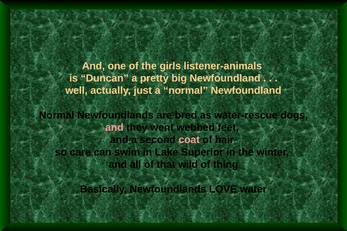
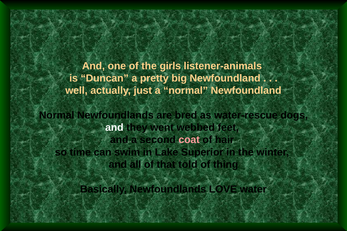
and at (114, 128) colour: pink -> white
care: care -> time
wild: wild -> told
